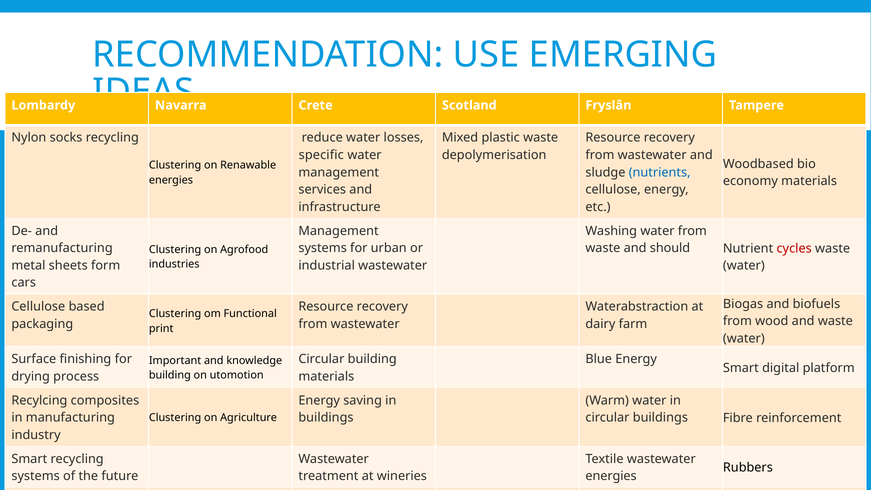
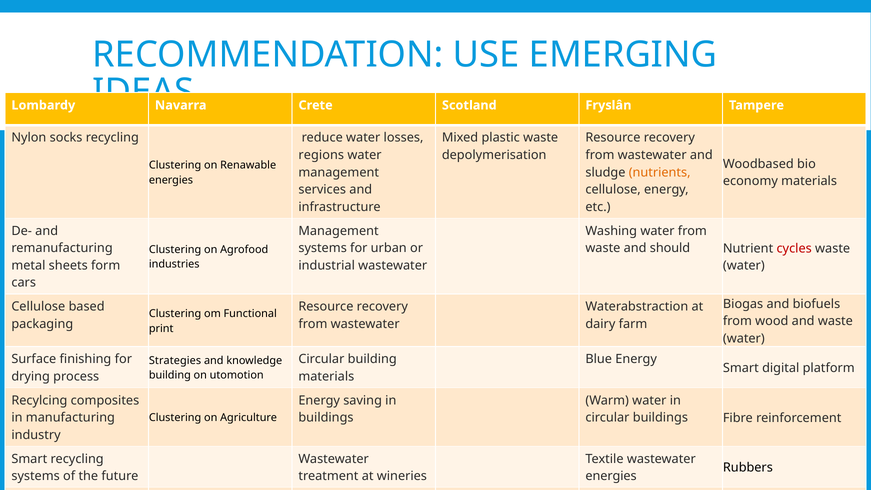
specific: specific -> regions
nutrients colour: blue -> orange
Important: Important -> Strategies
